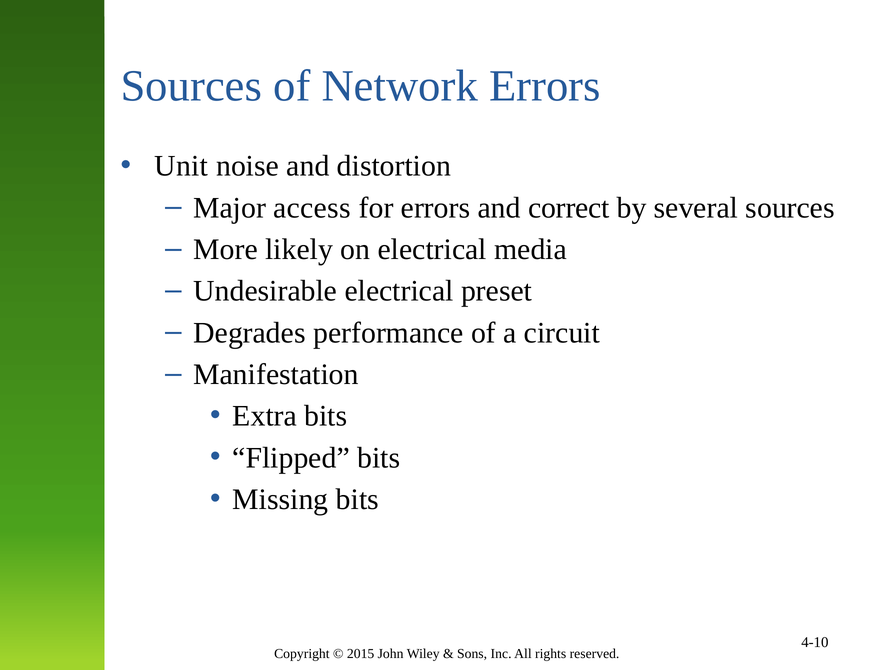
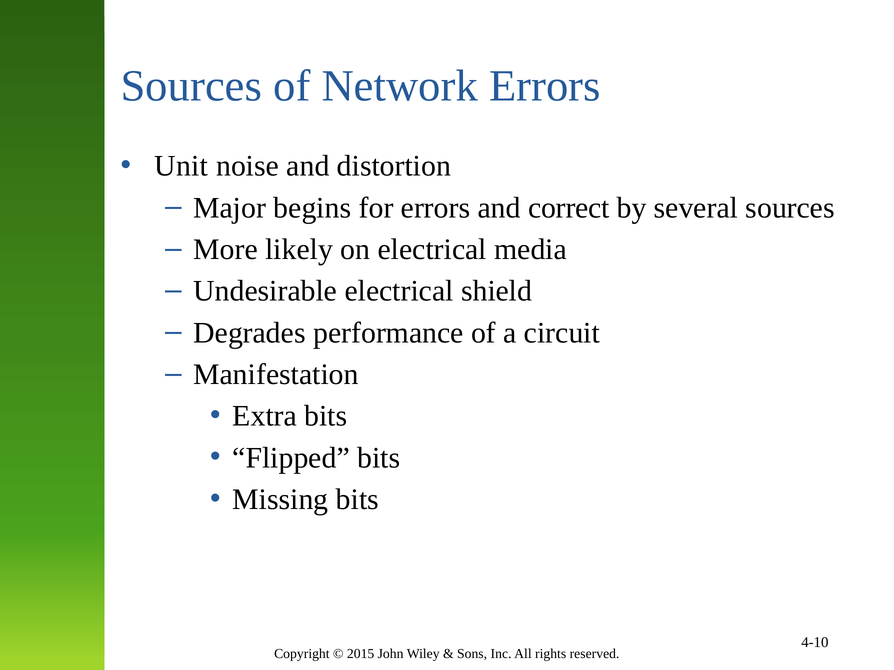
access: access -> begins
preset: preset -> shield
